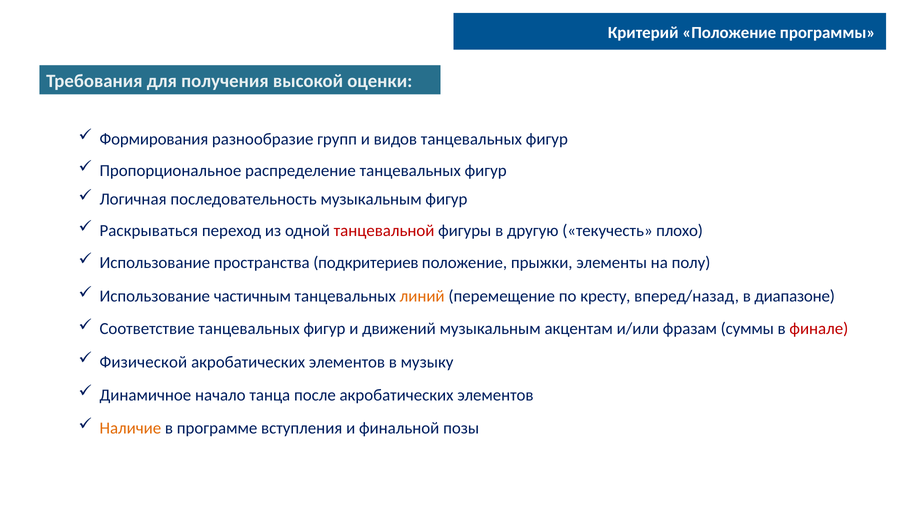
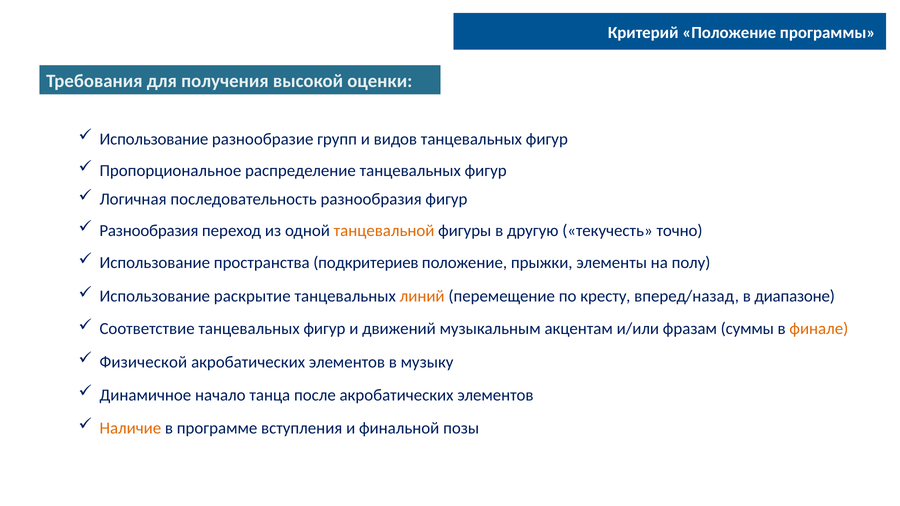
Формирования at (154, 139): Формирования -> Использование
последовательность музыкальным: музыкальным -> разнообразия
Раскрываться at (149, 231): Раскрываться -> Разнообразия
танцевальной colour: red -> orange
плохо: плохо -> точно
частичным: частичным -> раскрытие
финале colour: red -> orange
